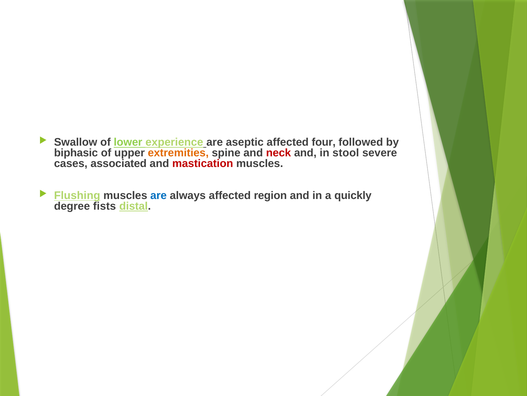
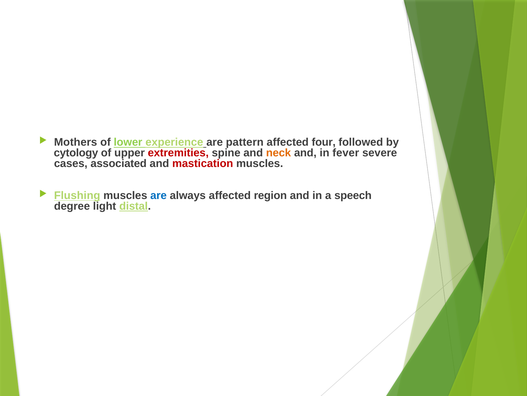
Swallow: Swallow -> Mothers
aseptic: aseptic -> pattern
biphasic: biphasic -> cytology
extremities colour: orange -> red
neck colour: red -> orange
stool: stool -> fever
quickly: quickly -> speech
fists: fists -> light
